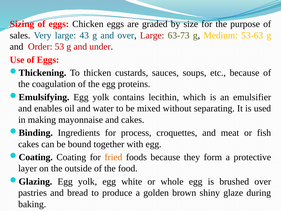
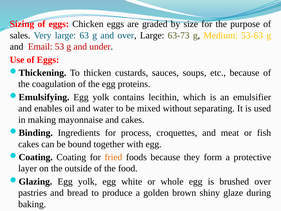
43: 43 -> 63
Large at (152, 35) colour: red -> black
Order: Order -> Email
